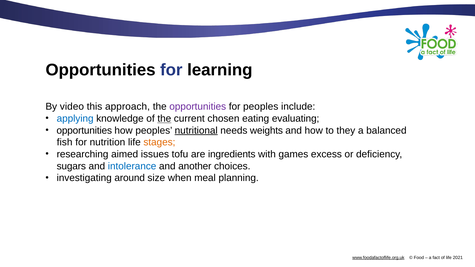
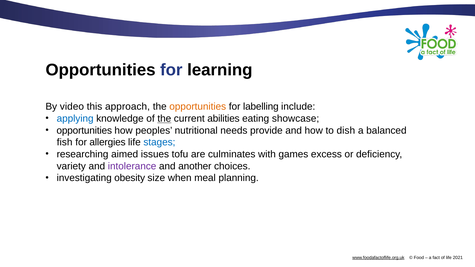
opportunities at (198, 107) colour: purple -> orange
for peoples: peoples -> labelling
chosen: chosen -> abilities
evaluating: evaluating -> showcase
nutritional underline: present -> none
weights: weights -> provide
they: they -> dish
nutrition: nutrition -> allergies
stages colour: orange -> blue
ingredients: ingredients -> culminates
sugars: sugars -> variety
intolerance colour: blue -> purple
around: around -> obesity
